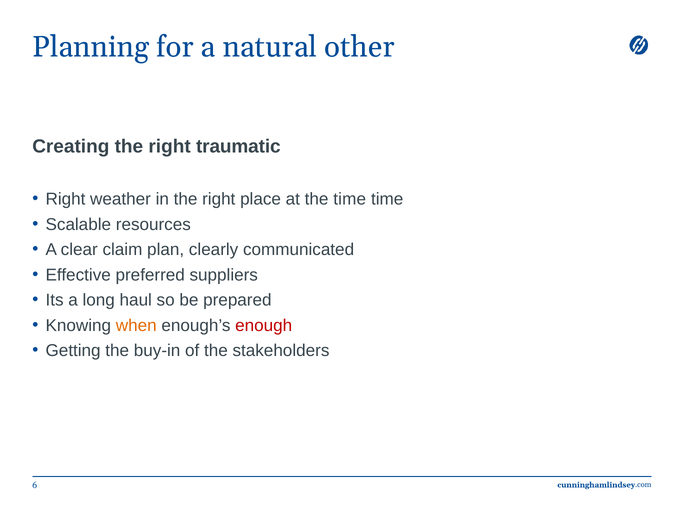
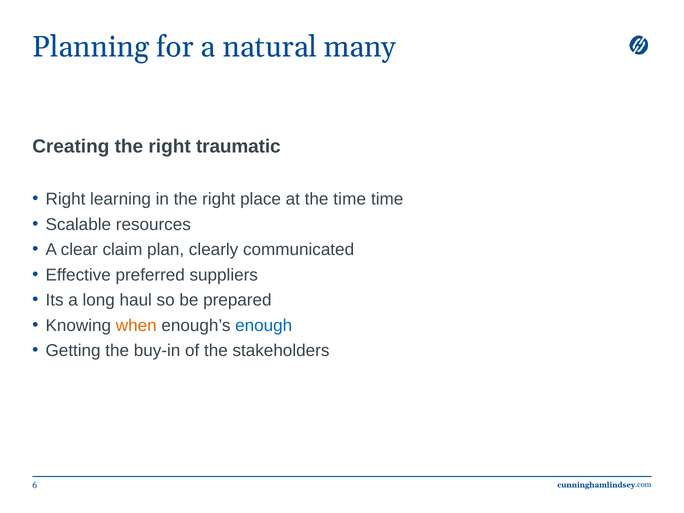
other: other -> many
weather: weather -> learning
enough colour: red -> blue
